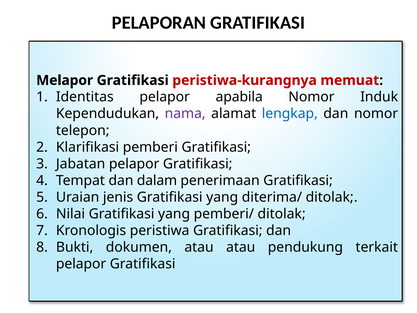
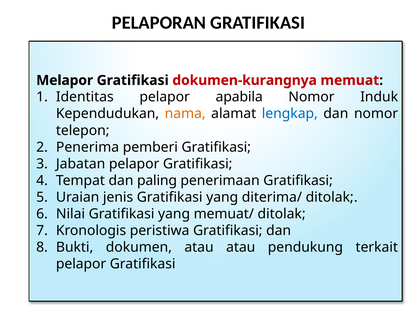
peristiwa-kurangnya: peristiwa-kurangnya -> dokumen-kurangnya
nama colour: purple -> orange
Klarifikasi: Klarifikasi -> Penerima
dalam: dalam -> paling
pemberi/: pemberi/ -> memuat/
